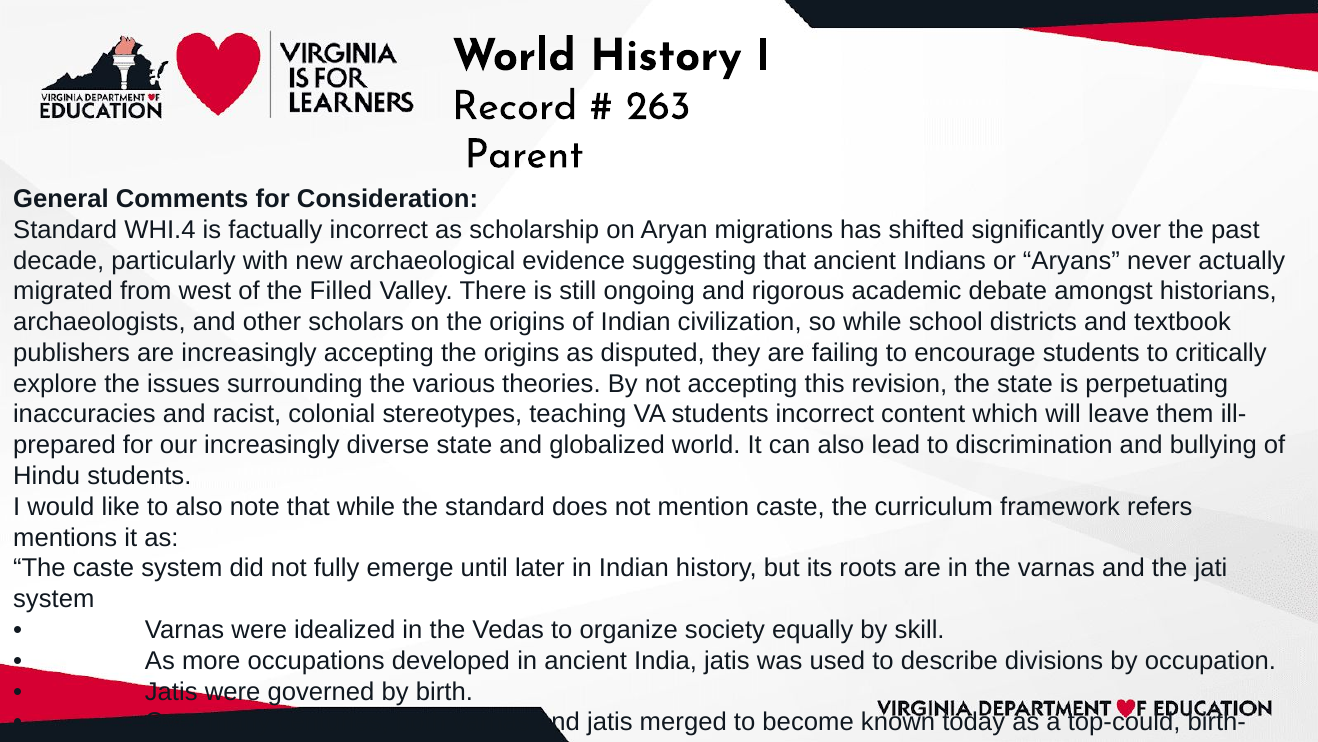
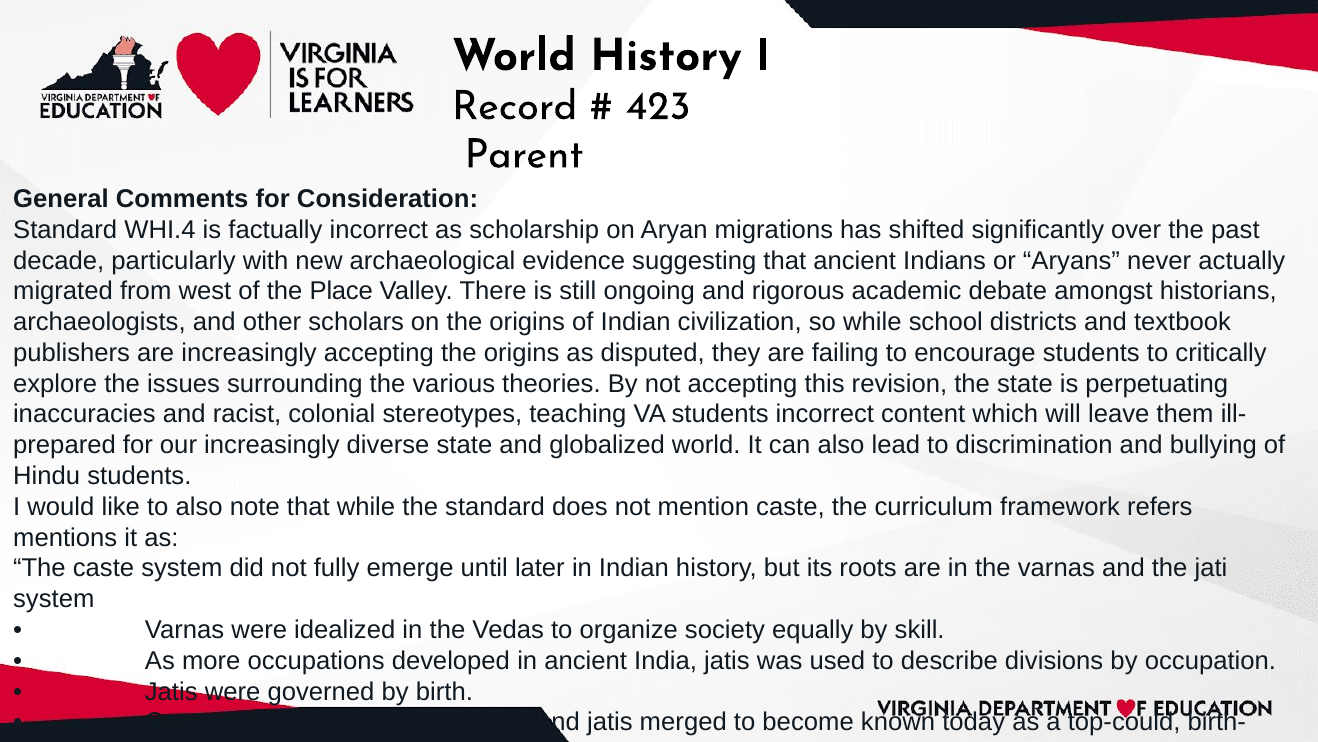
263: 263 -> 423
Filled: Filled -> Place
